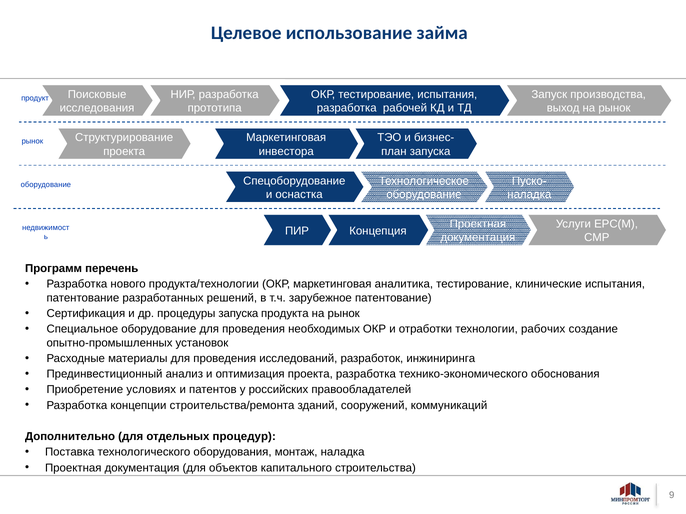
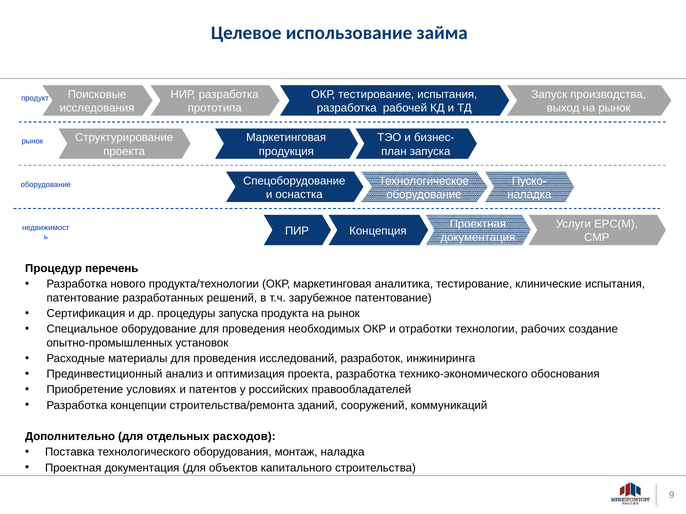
инвестора: инвестора -> продукция
Программ: Программ -> Процедур
процедур: процедур -> расходов
